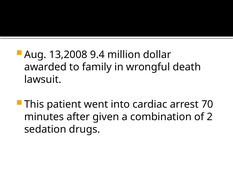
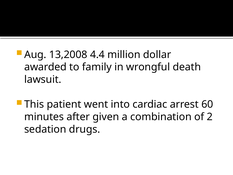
9.4: 9.4 -> 4.4
70: 70 -> 60
